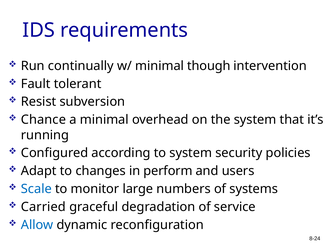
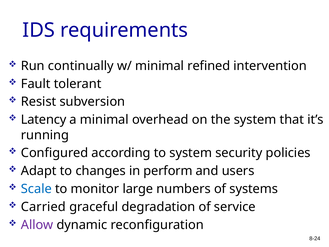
though: though -> refined
Chance: Chance -> Latency
Allow colour: blue -> purple
